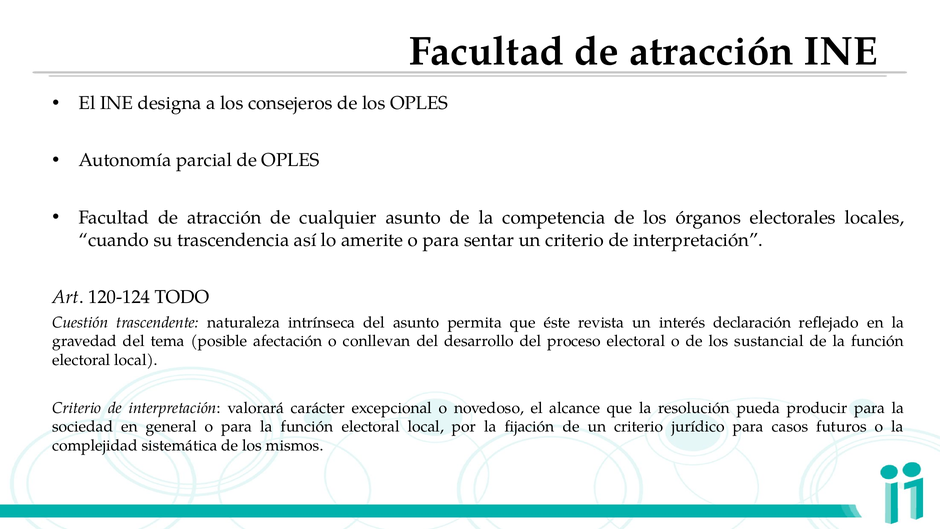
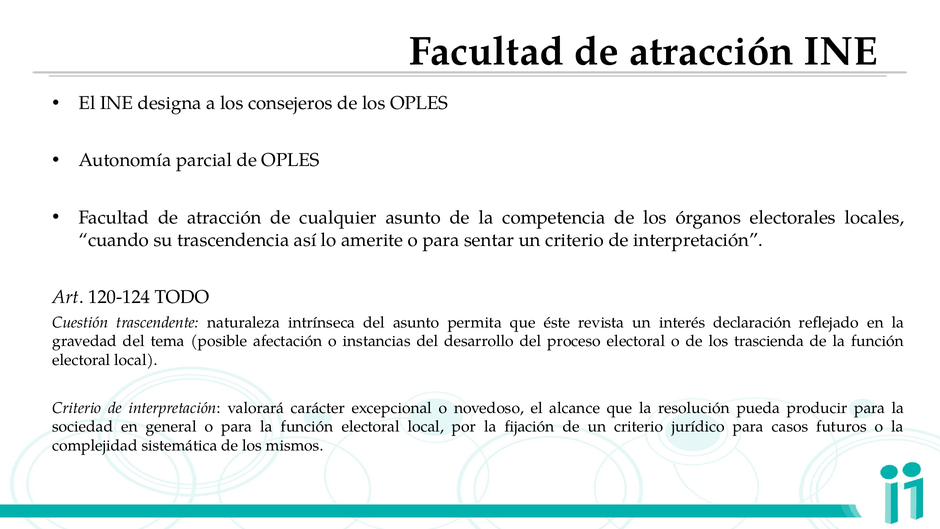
conllevan: conllevan -> instancias
sustancial: sustancial -> trascienda
